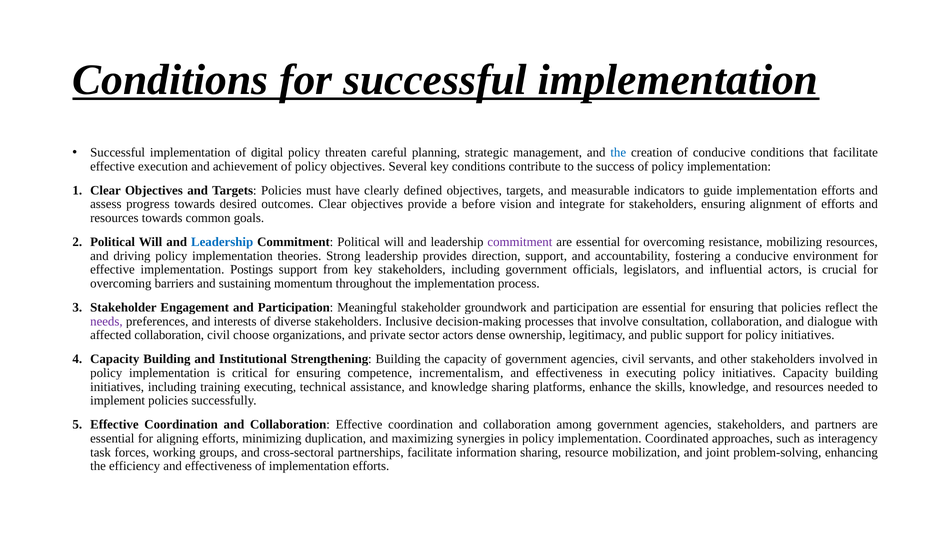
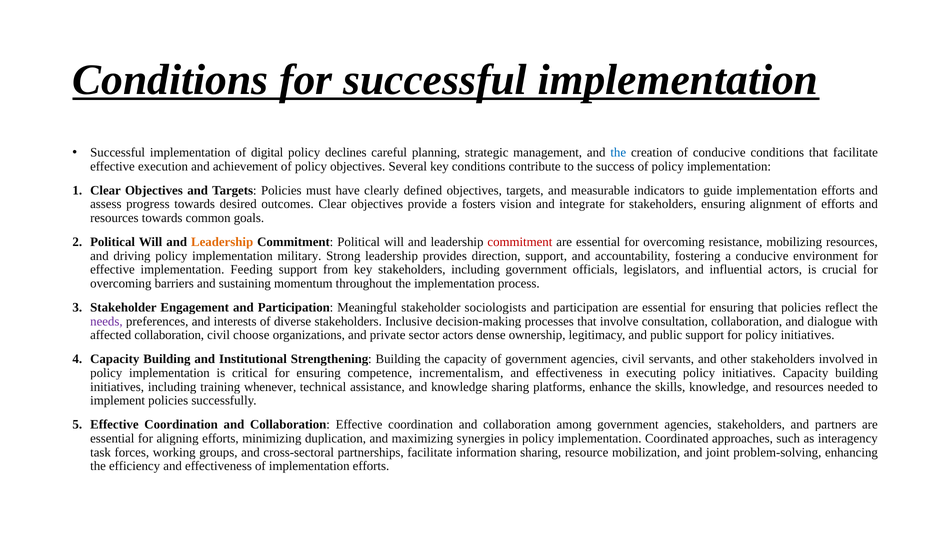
threaten: threaten -> declines
before: before -> fosters
Leadership at (222, 242) colour: blue -> orange
commitment at (520, 242) colour: purple -> red
theories: theories -> military
Postings: Postings -> Feeding
groundwork: groundwork -> sociologists
training executing: executing -> whenever
